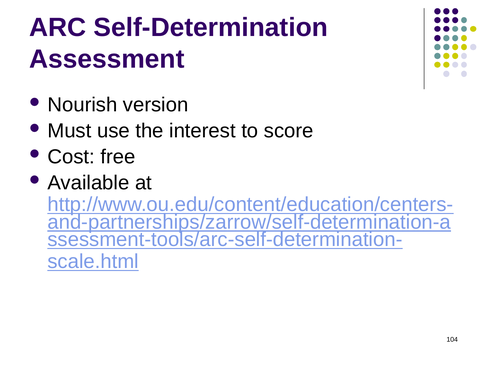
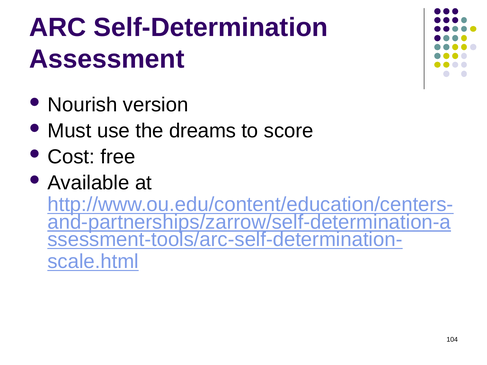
interest: interest -> dreams
